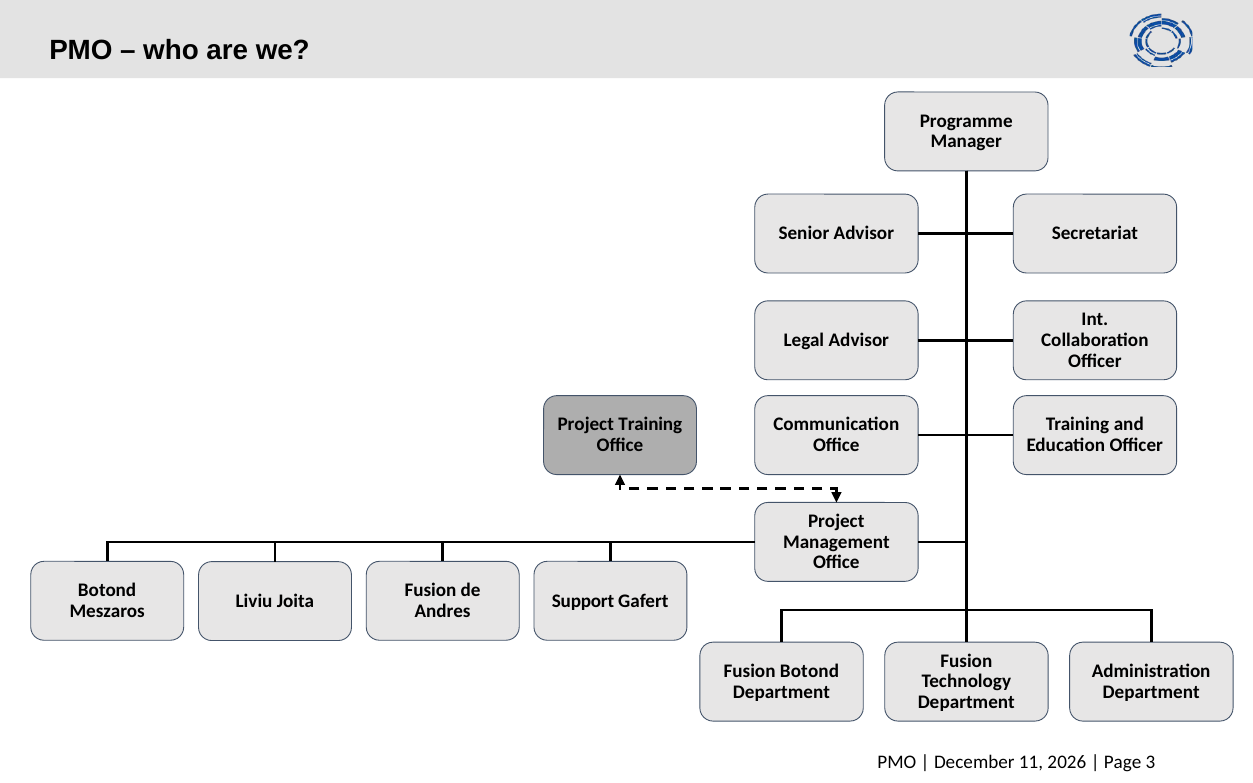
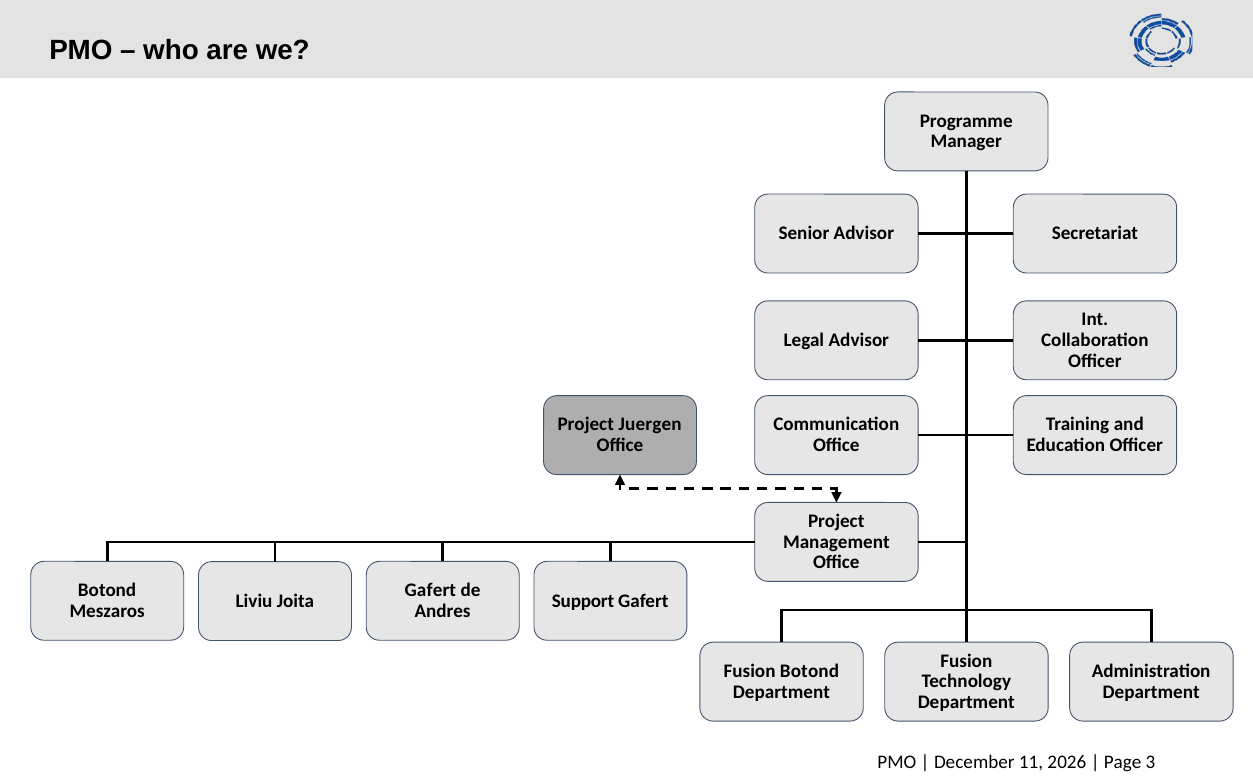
Project Training: Training -> Juergen
Fusion at (430, 590): Fusion -> Gafert
